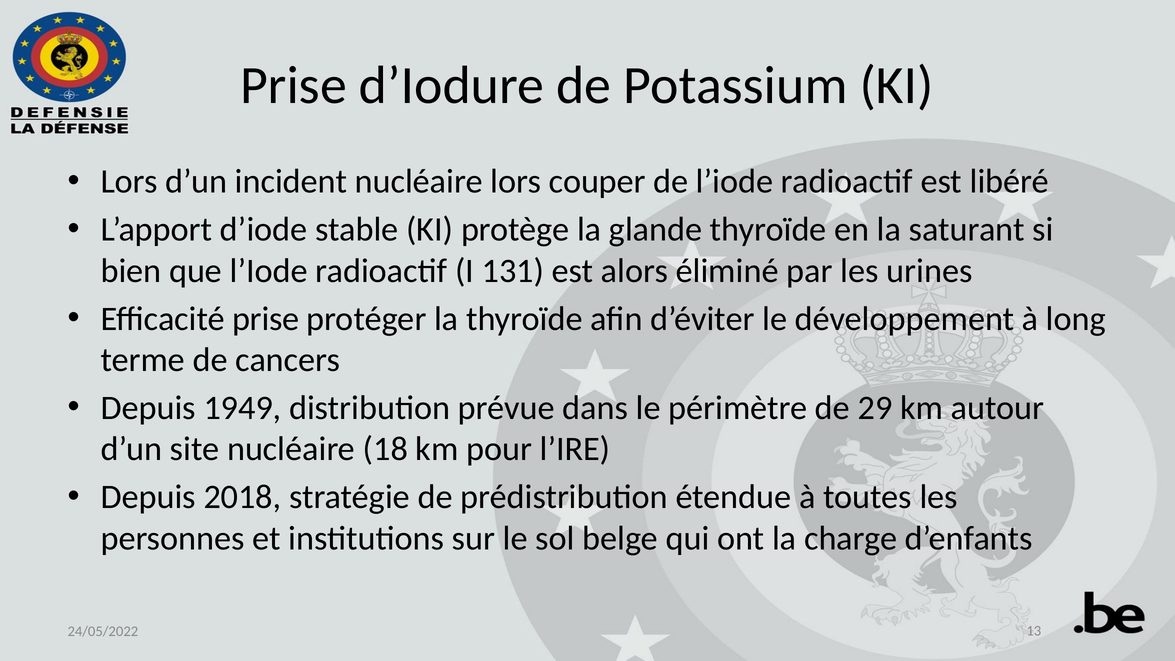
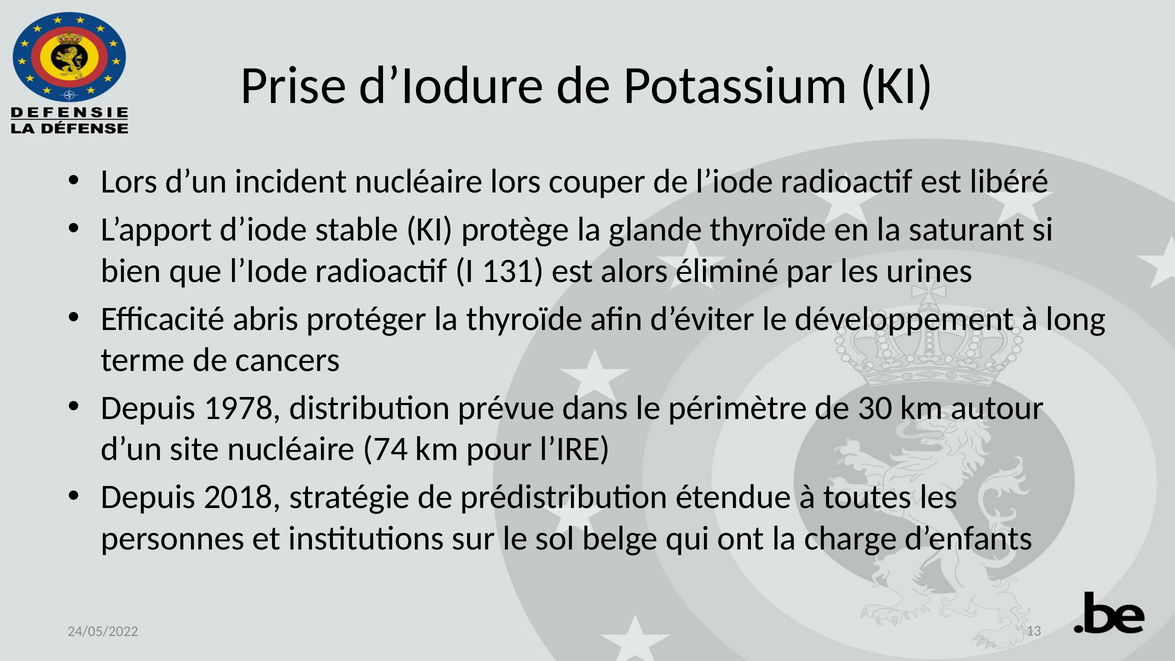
Efficacité prise: prise -> abris
1949: 1949 -> 1978
29: 29 -> 30
18: 18 -> 74
